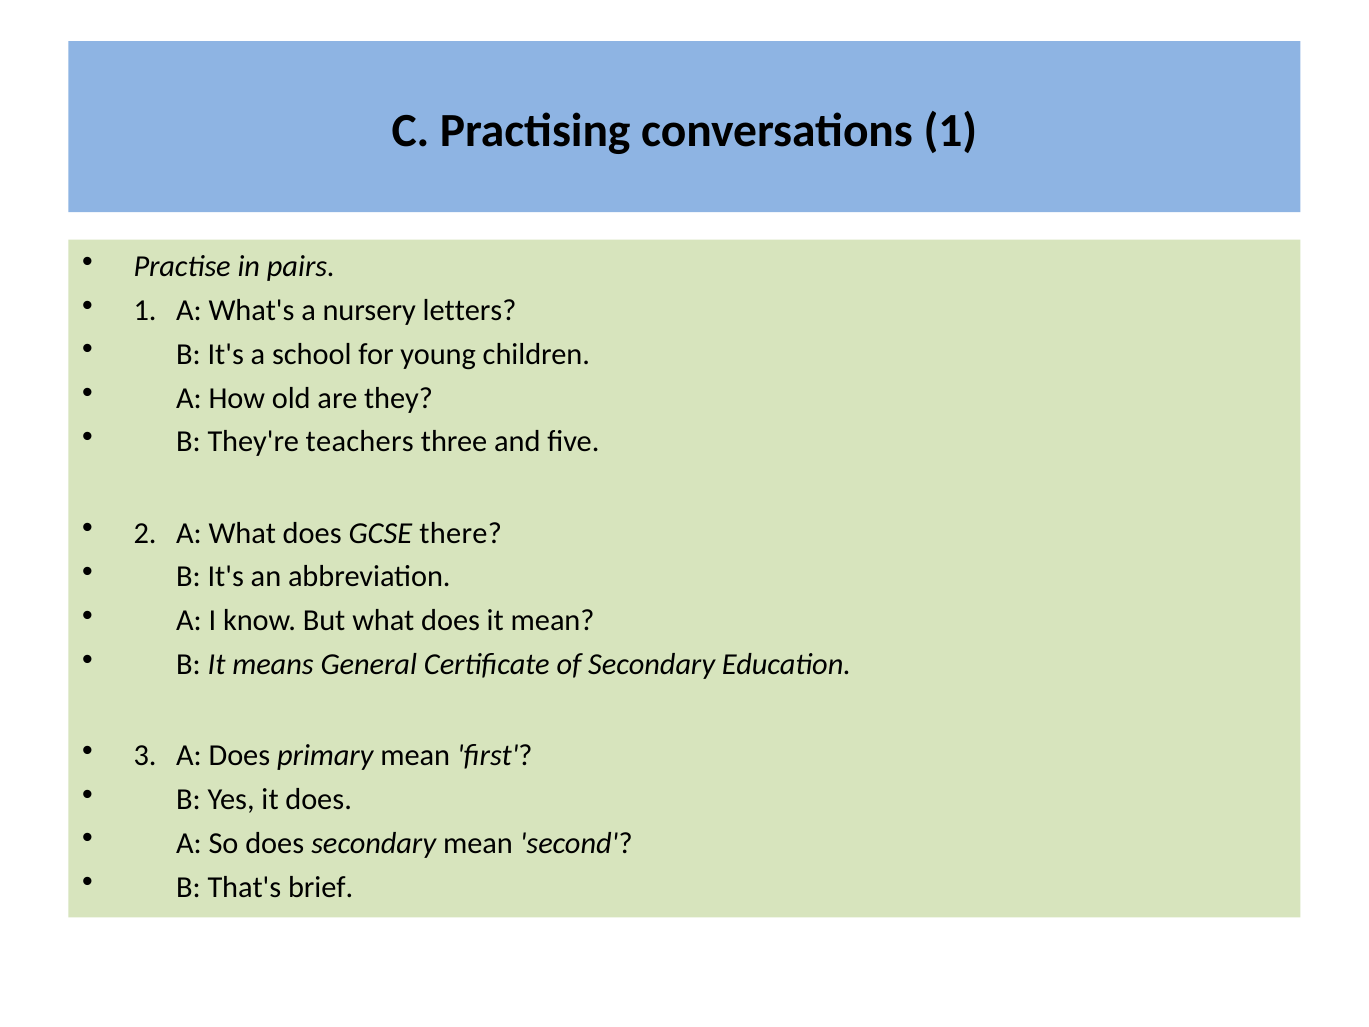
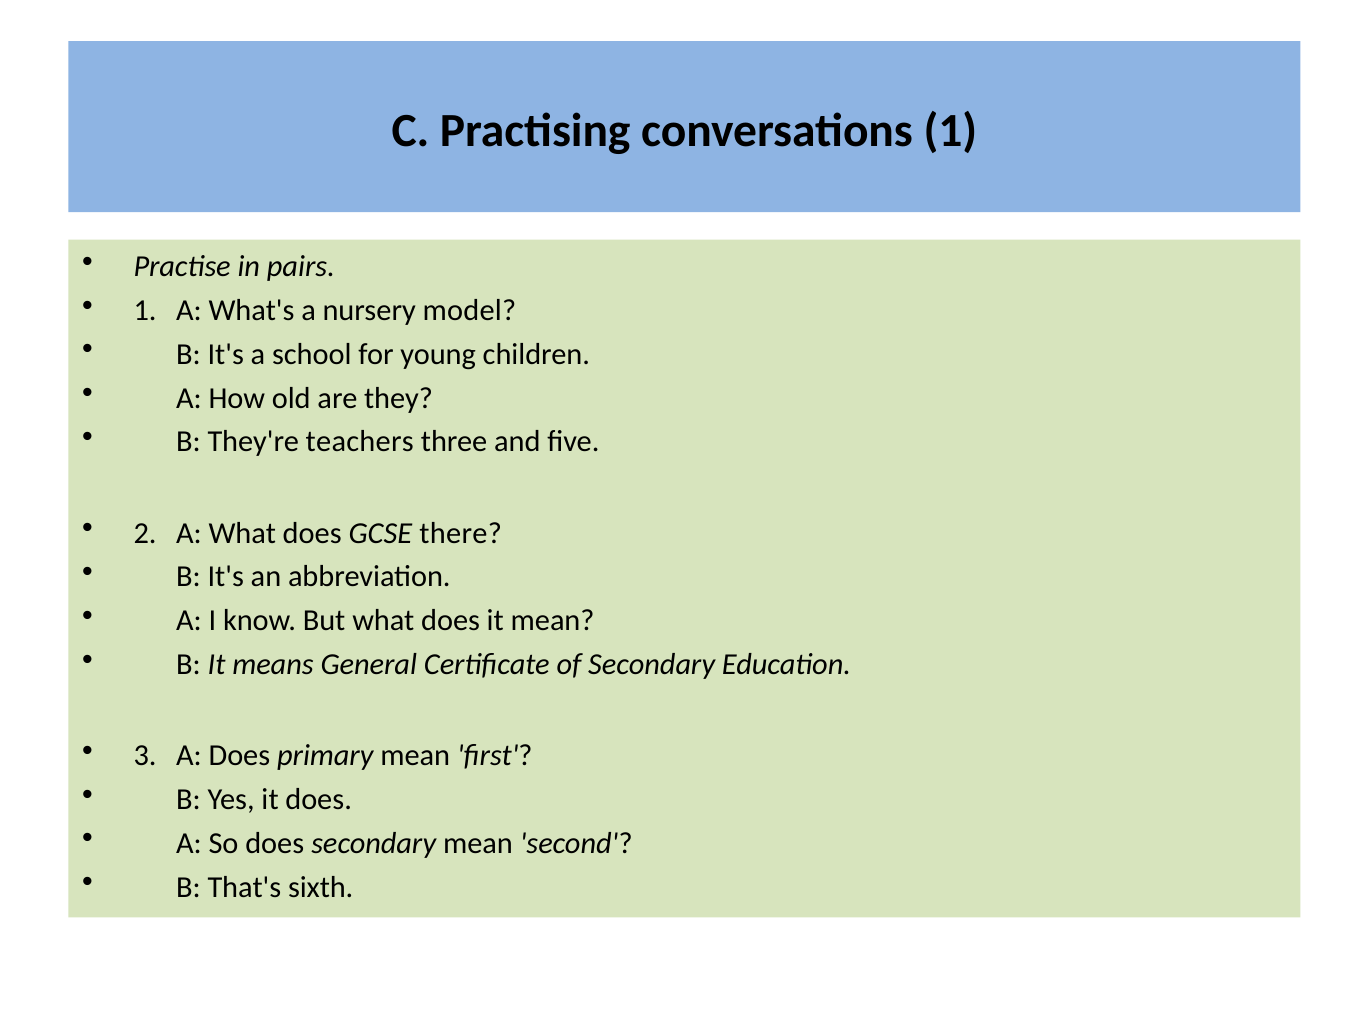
letters: letters -> model
brief: brief -> sixth
